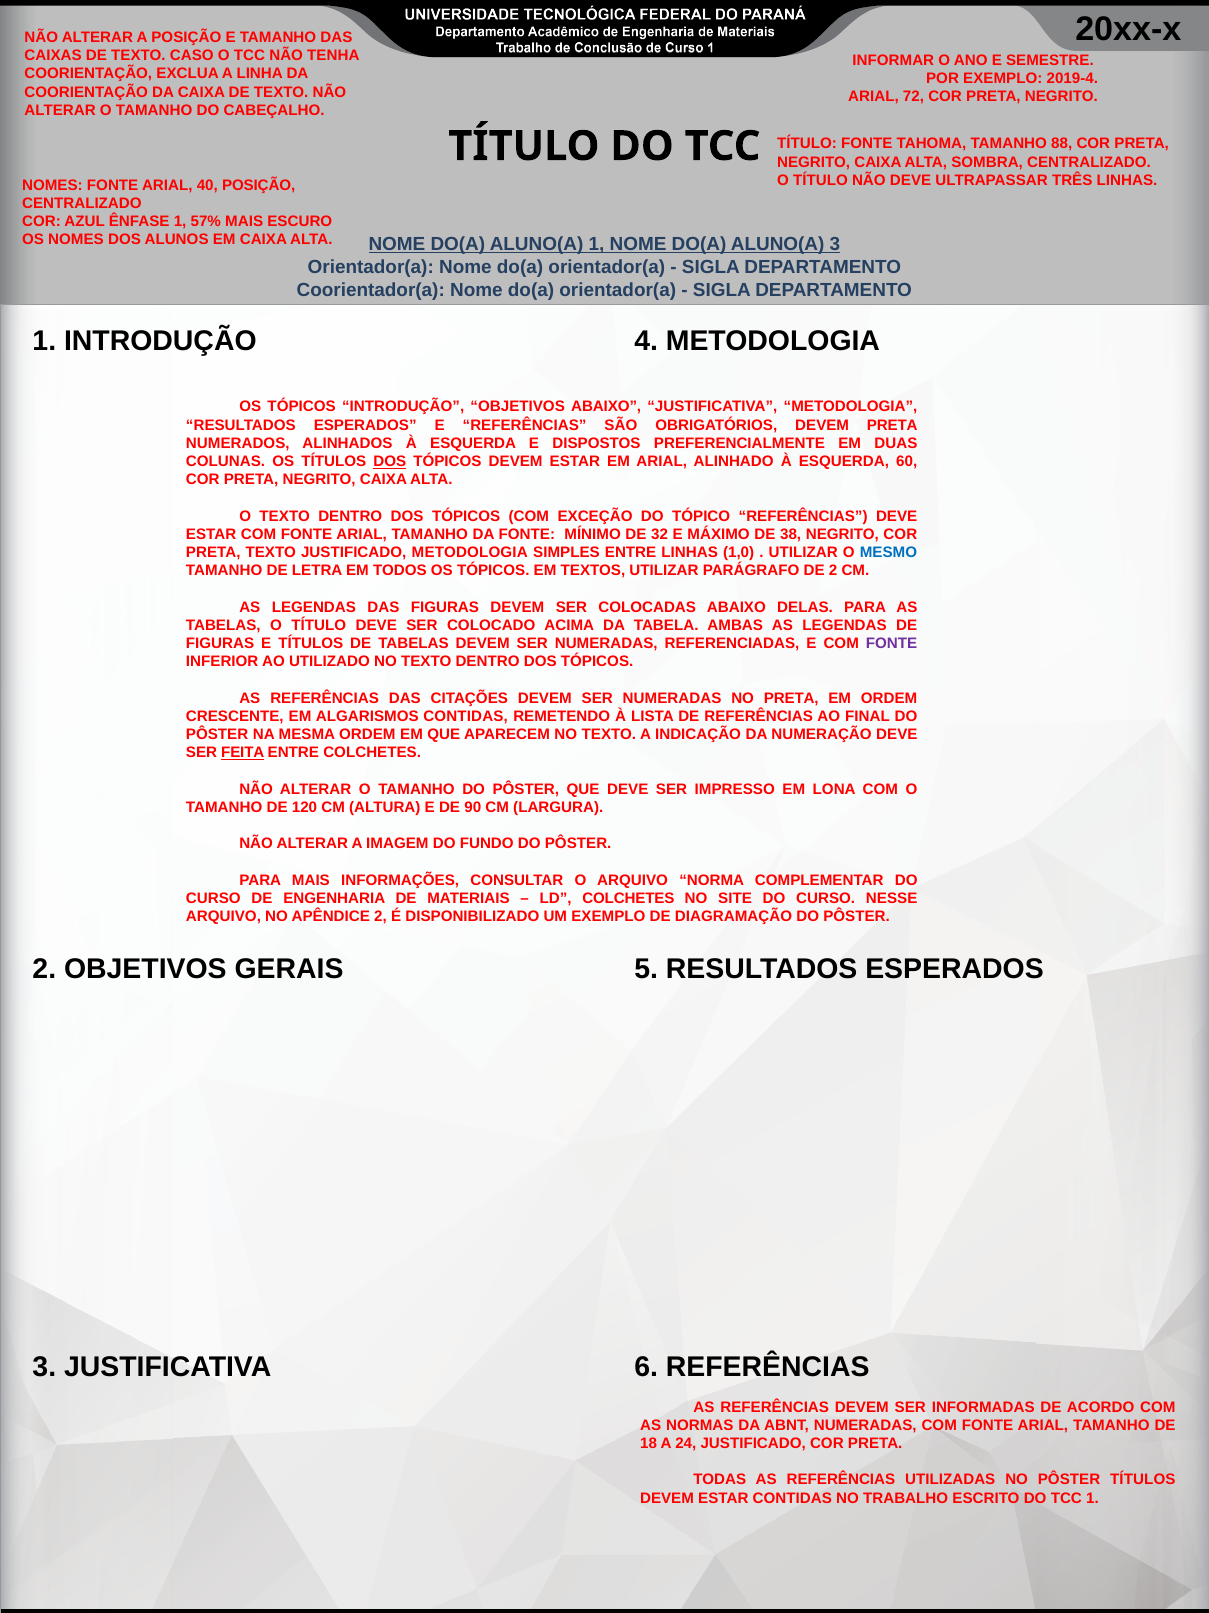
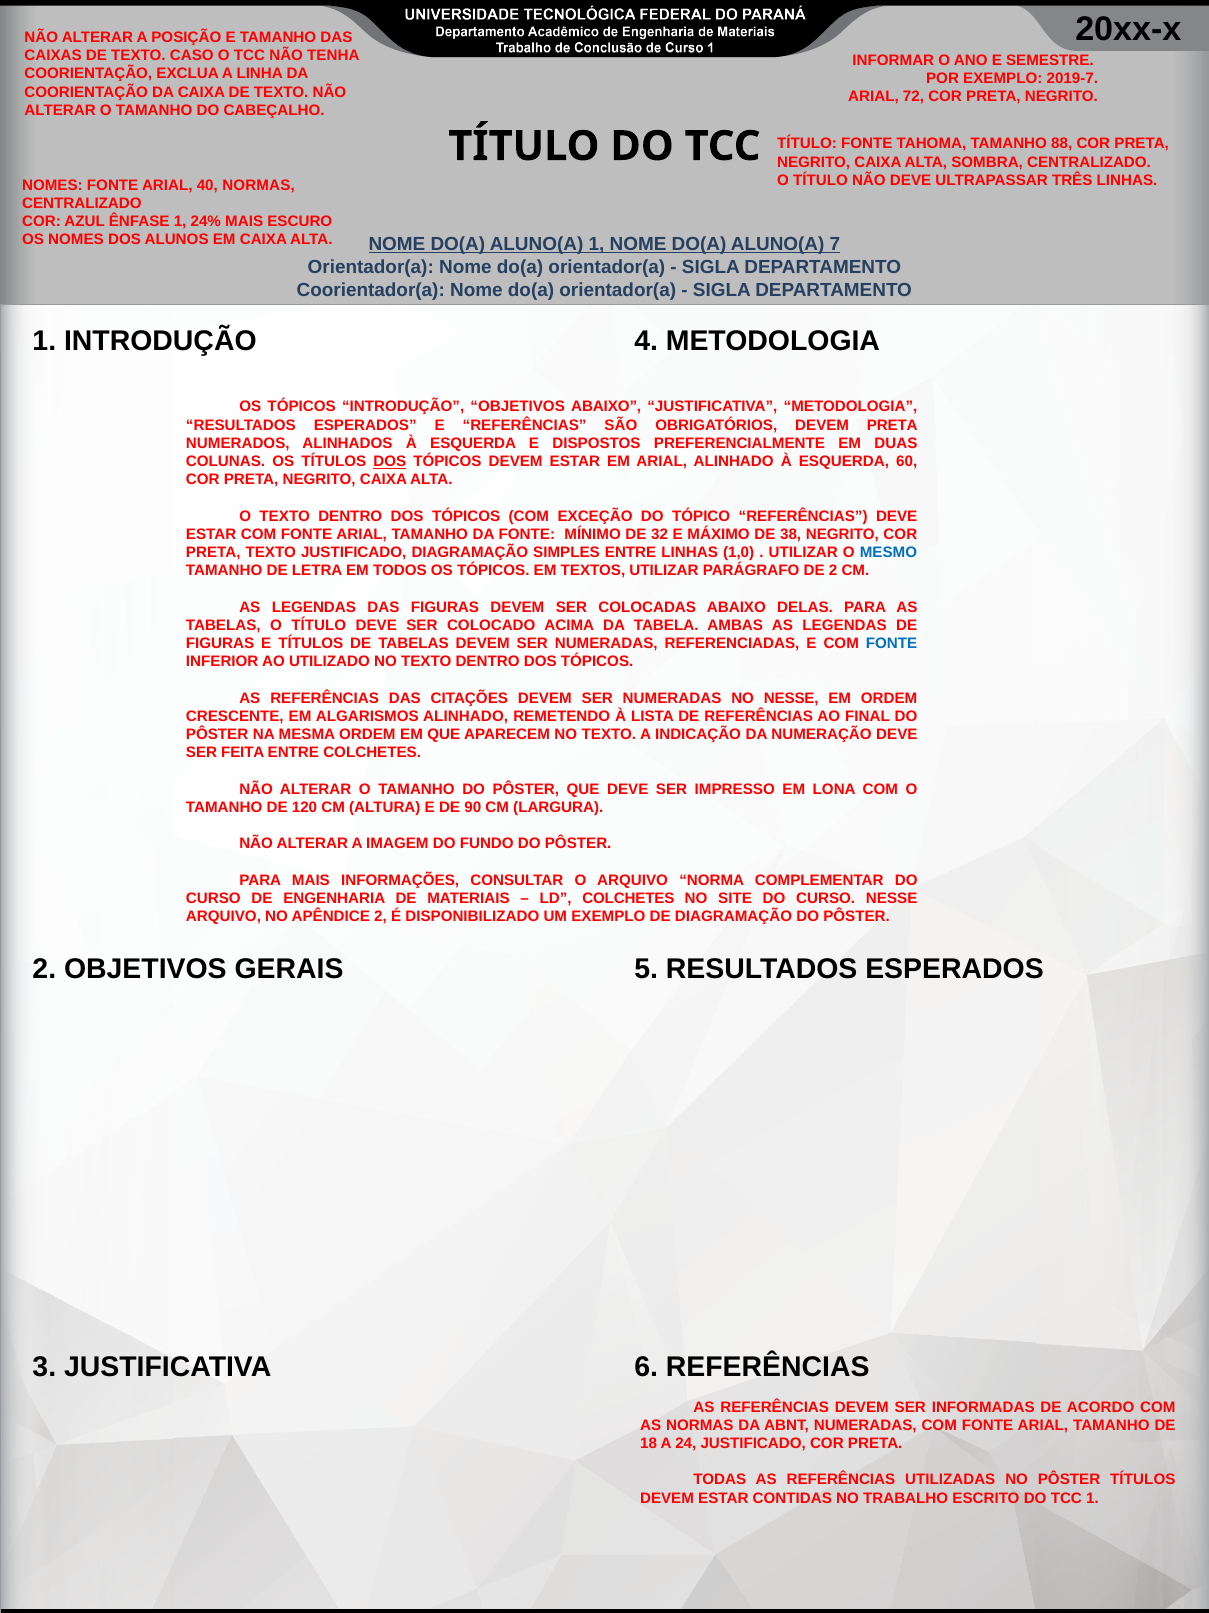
2019-4: 2019-4 -> 2019-7
40 POSIÇÃO: POSIÇÃO -> NORMAS
57%: 57% -> 24%
ALUNO(A 3: 3 -> 7
JUSTIFICADO METODOLOGIA: METODOLOGIA -> DIAGRAMAÇÃO
FONTE at (892, 643) colour: purple -> blue
NO PRETA: PRETA -> NESSE
ALGARISMOS CONTIDAS: CONTIDAS -> ALINHADO
FEITA underline: present -> none
